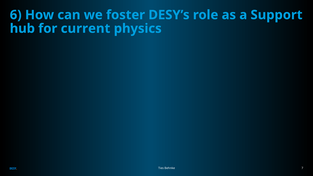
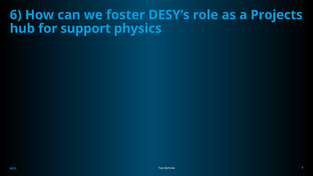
Support: Support -> Projects
current: current -> support
